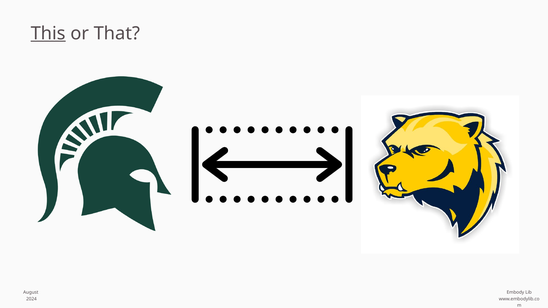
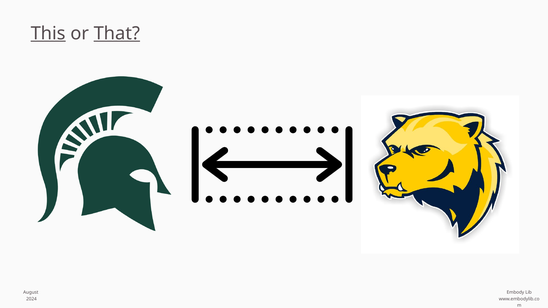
That underline: none -> present
